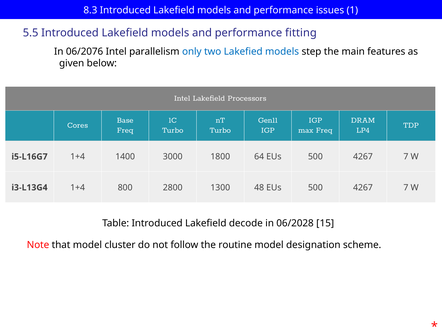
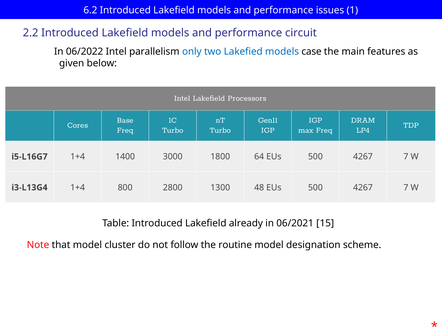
8.3: 8.3 -> 6.2
5.5: 5.5 -> 2.2
fitting: fitting -> circuit
06/2076: 06/2076 -> 06/2022
step: step -> case
decode: decode -> already
06/2028: 06/2028 -> 06/2021
